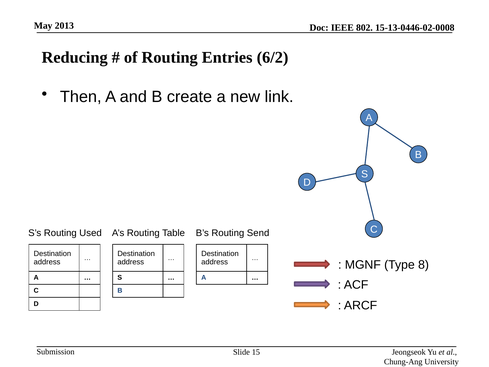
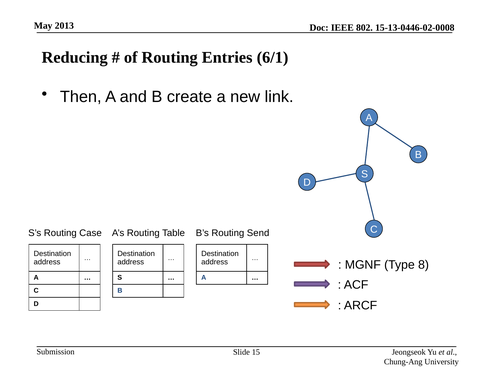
6/2: 6/2 -> 6/1
Used: Used -> Case
